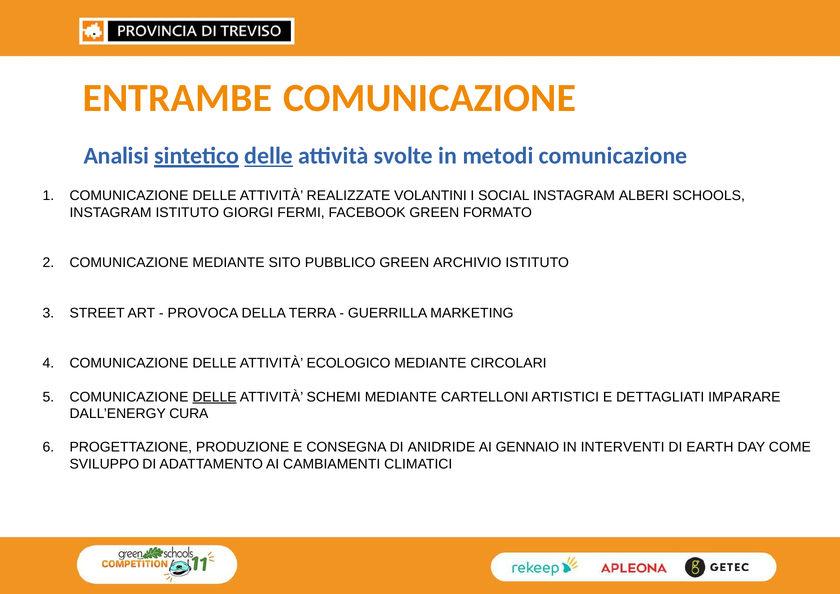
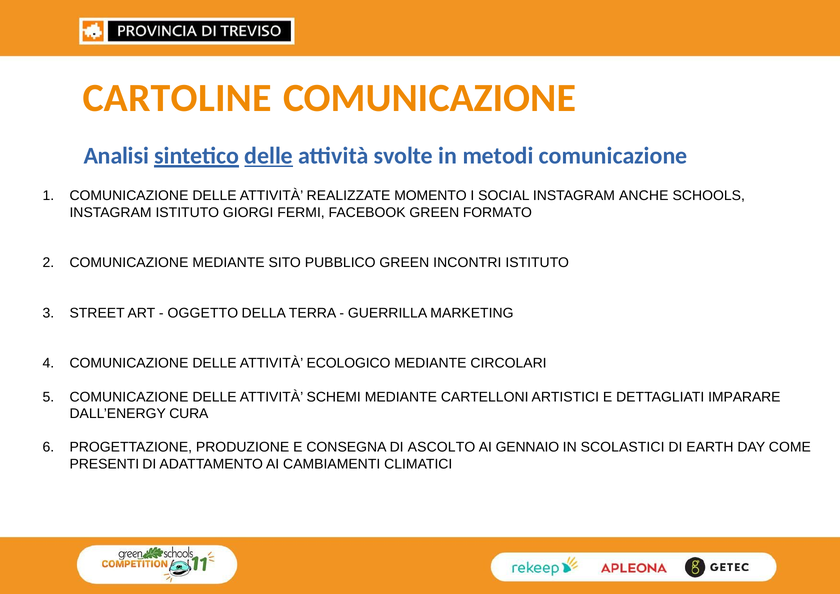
ENTRAMBE: ENTRAMBE -> CARTOLINE
VOLANTINI: VOLANTINI -> MOMENTO
ALBERI: ALBERI -> ANCHE
ARCHIVIO: ARCHIVIO -> INCONTRI
PROVOCA: PROVOCA -> OGGETTO
DELLE at (215, 397) underline: present -> none
ANIDRIDE: ANIDRIDE -> ASCOLTO
INTERVENTI: INTERVENTI -> SCOLASTICI
SVILUPPO: SVILUPPO -> PRESENTI
